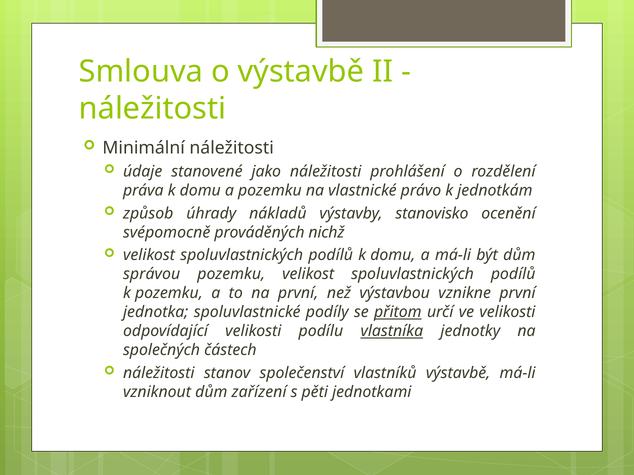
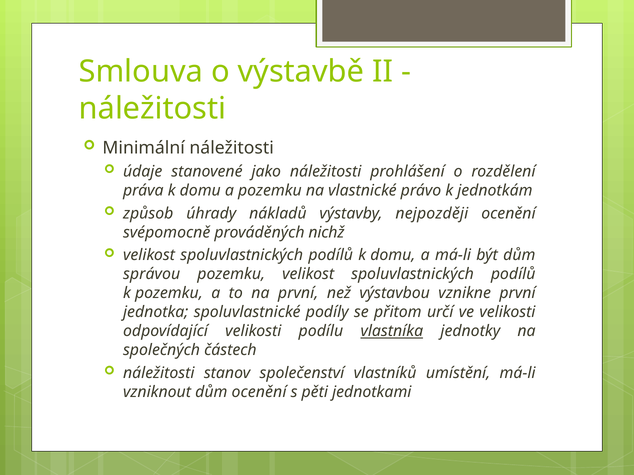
stanovisko: stanovisko -> nejpozději
přitom underline: present -> none
vlastníků výstavbě: výstavbě -> umístění
dům zařízení: zařízení -> ocenění
